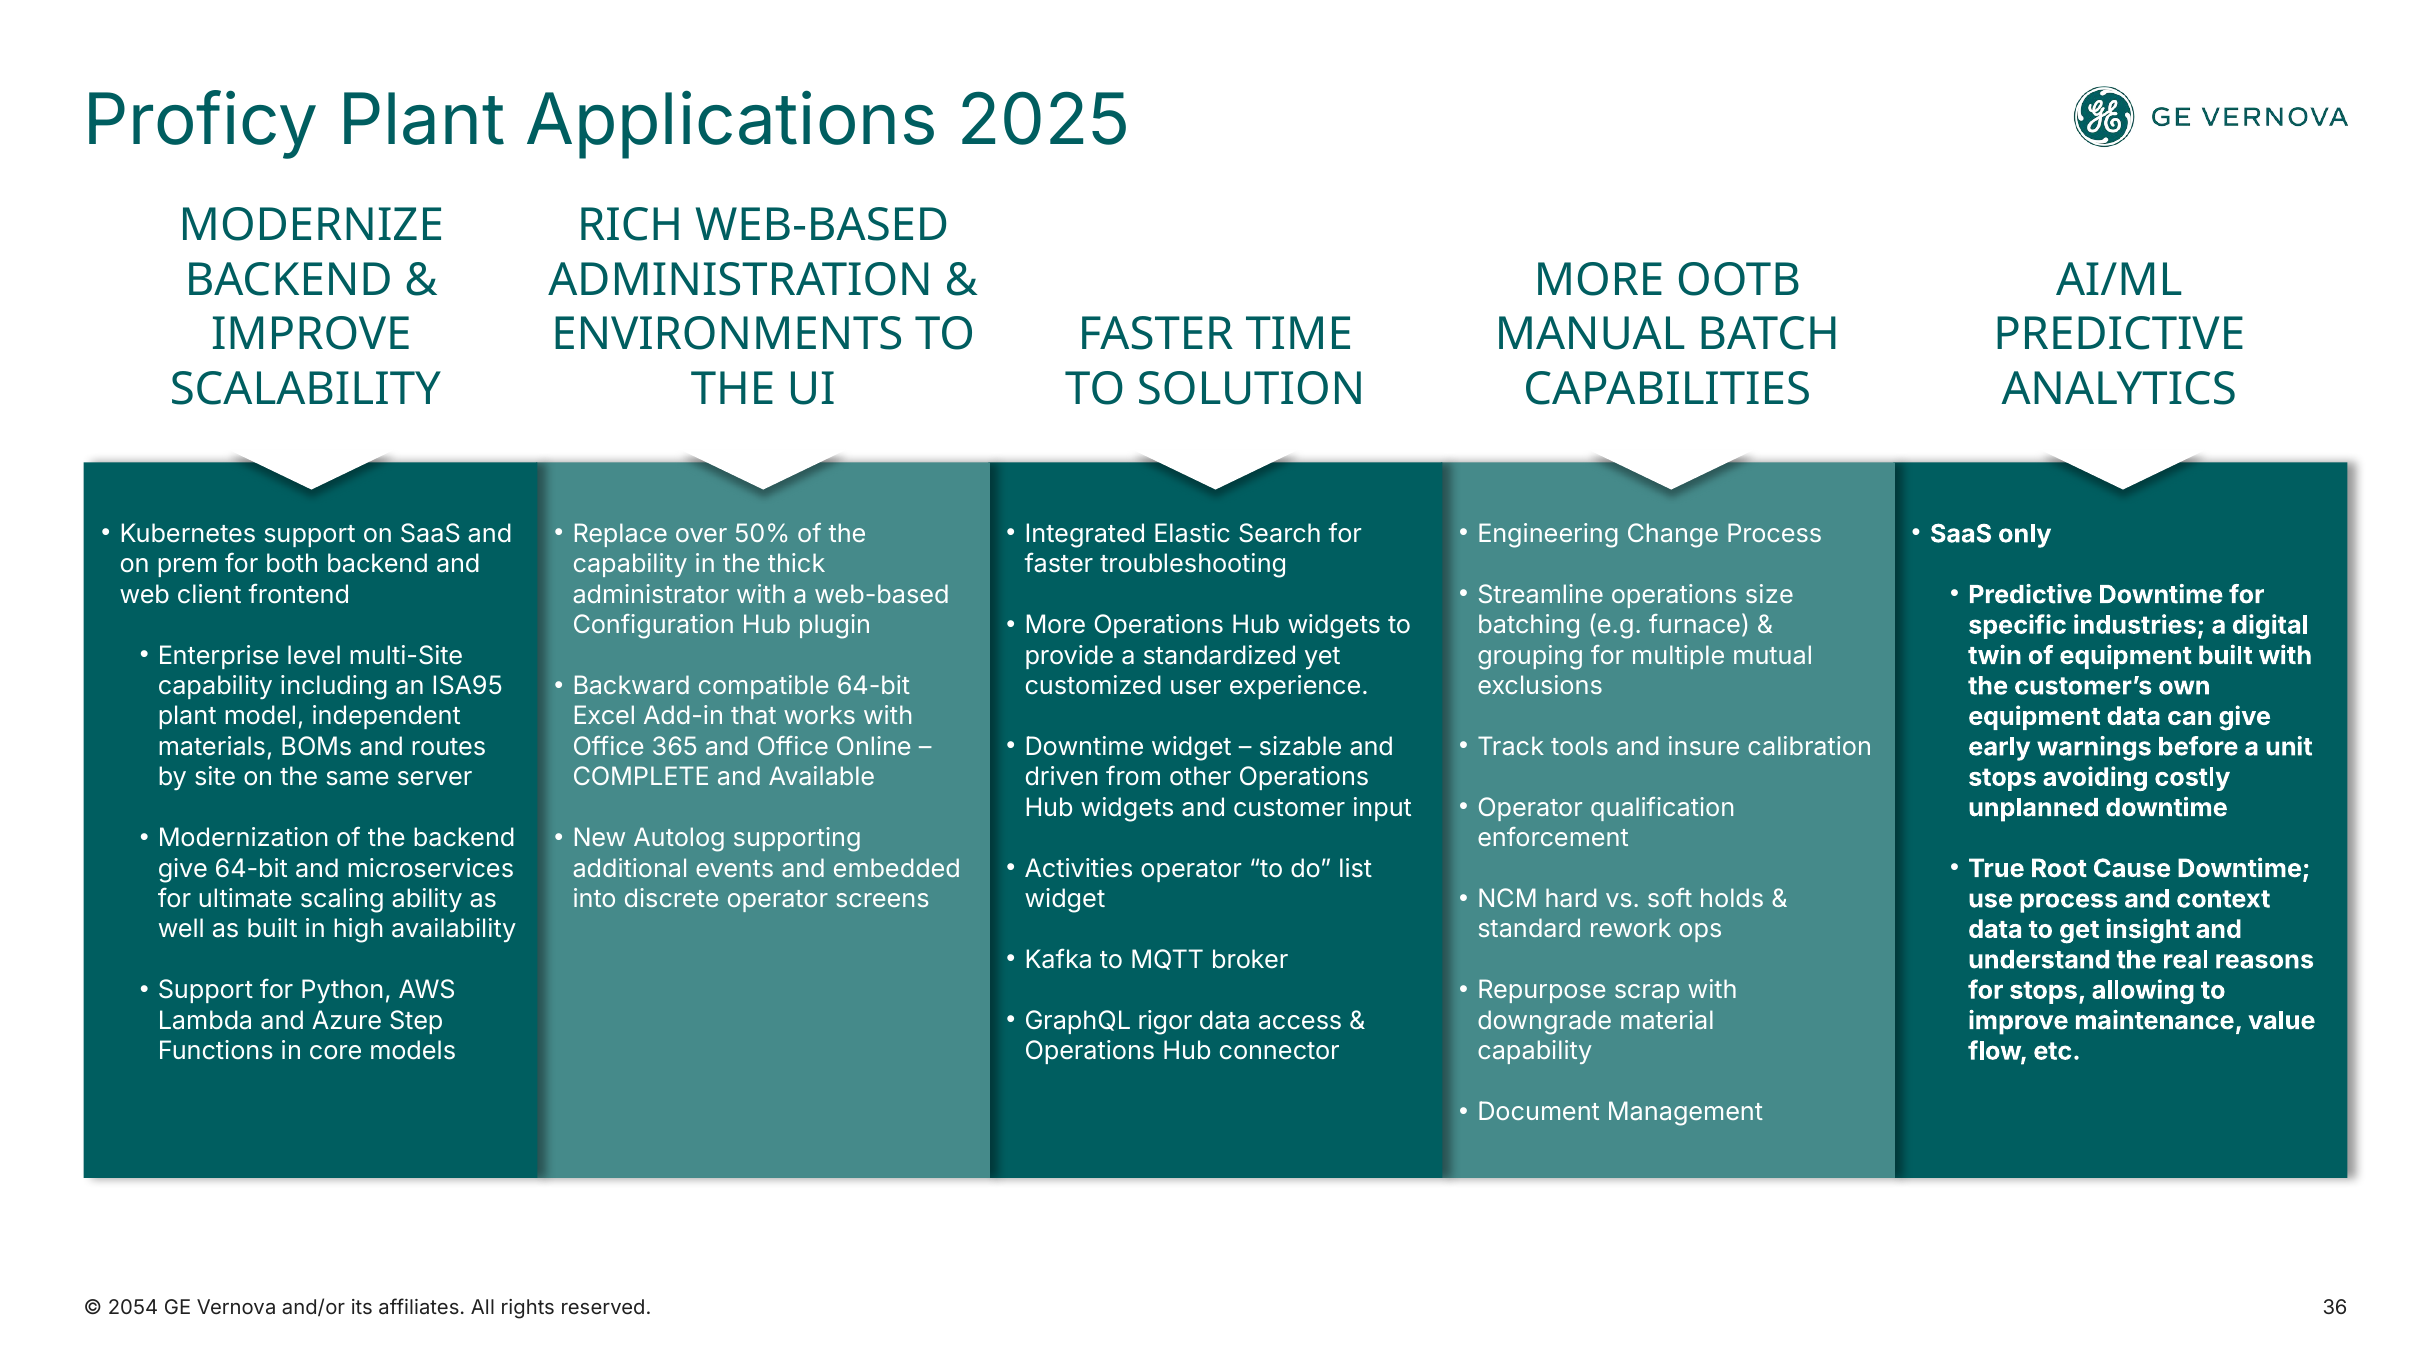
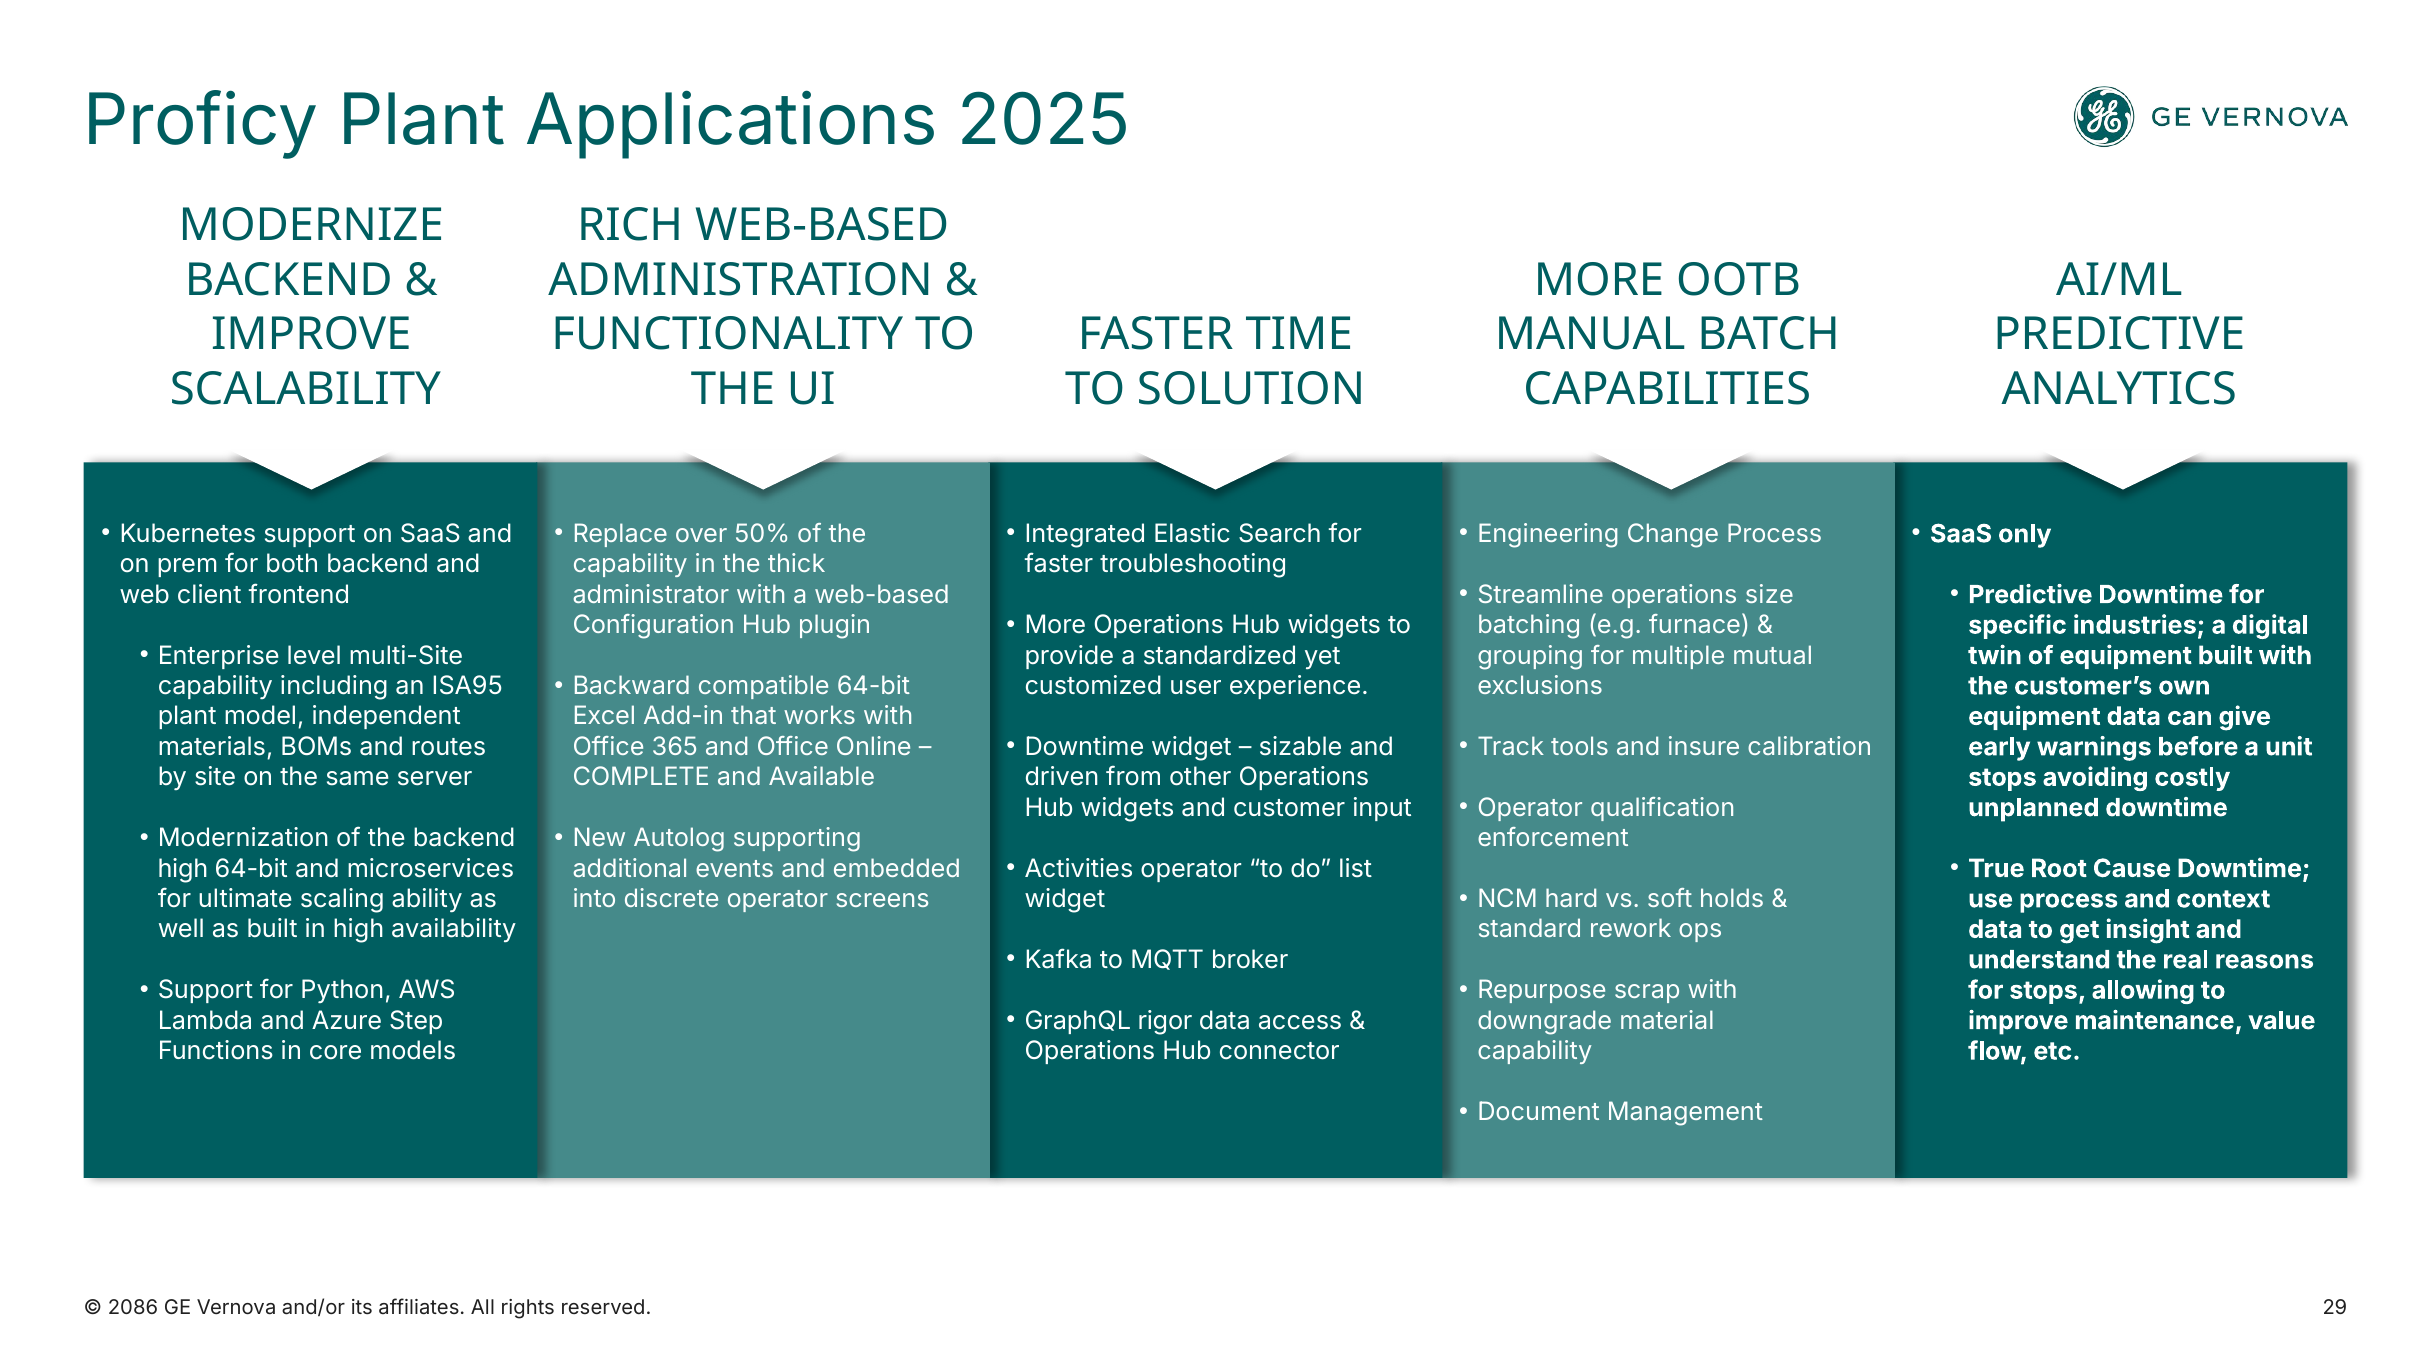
ENVIRONMENTS: ENVIRONMENTS -> FUNCTIONALITY
give at (183, 869): give -> high
2054: 2054 -> 2086
36: 36 -> 29
